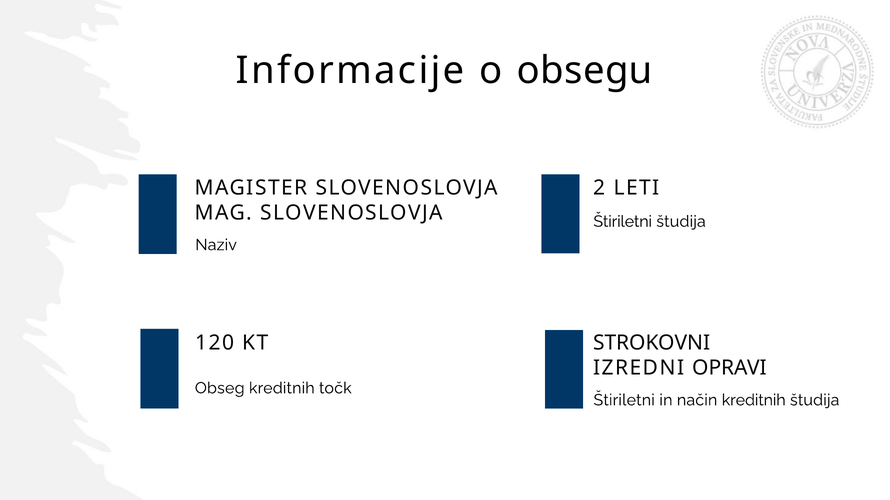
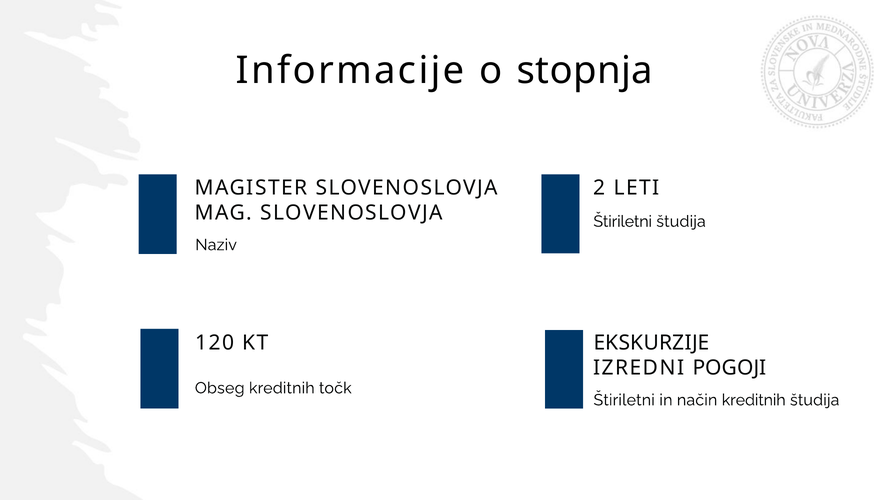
obsegu: obsegu -> stopnja
STROKOVNI: STROKOVNI -> EKSKURZIJE
OPRAVI: OPRAVI -> POGOJI
